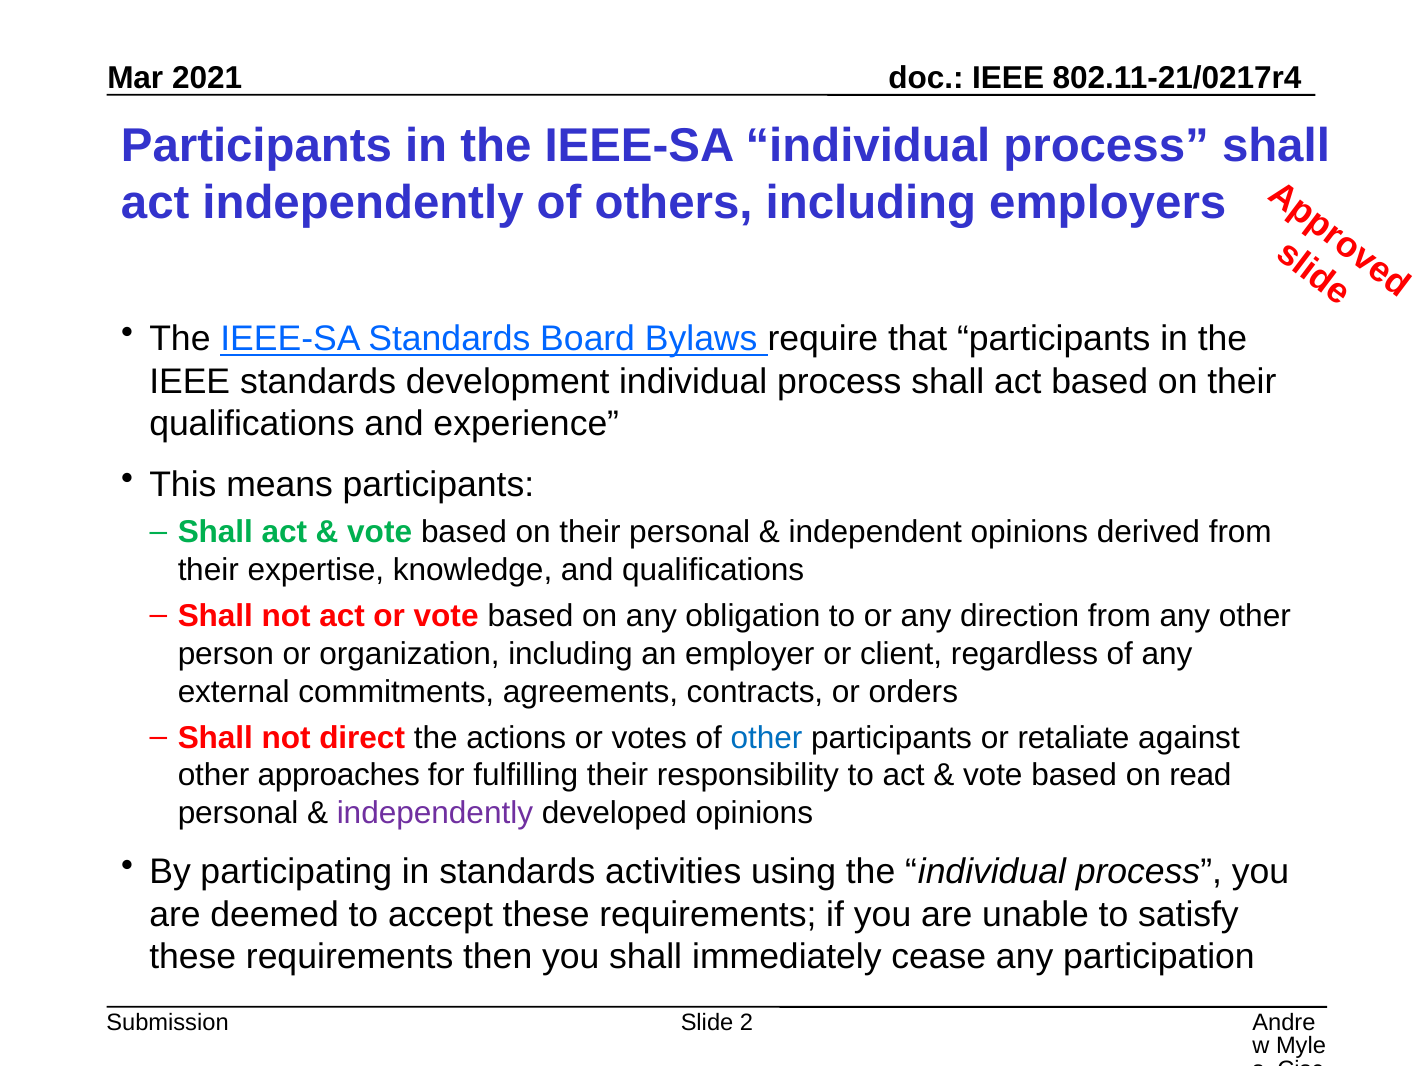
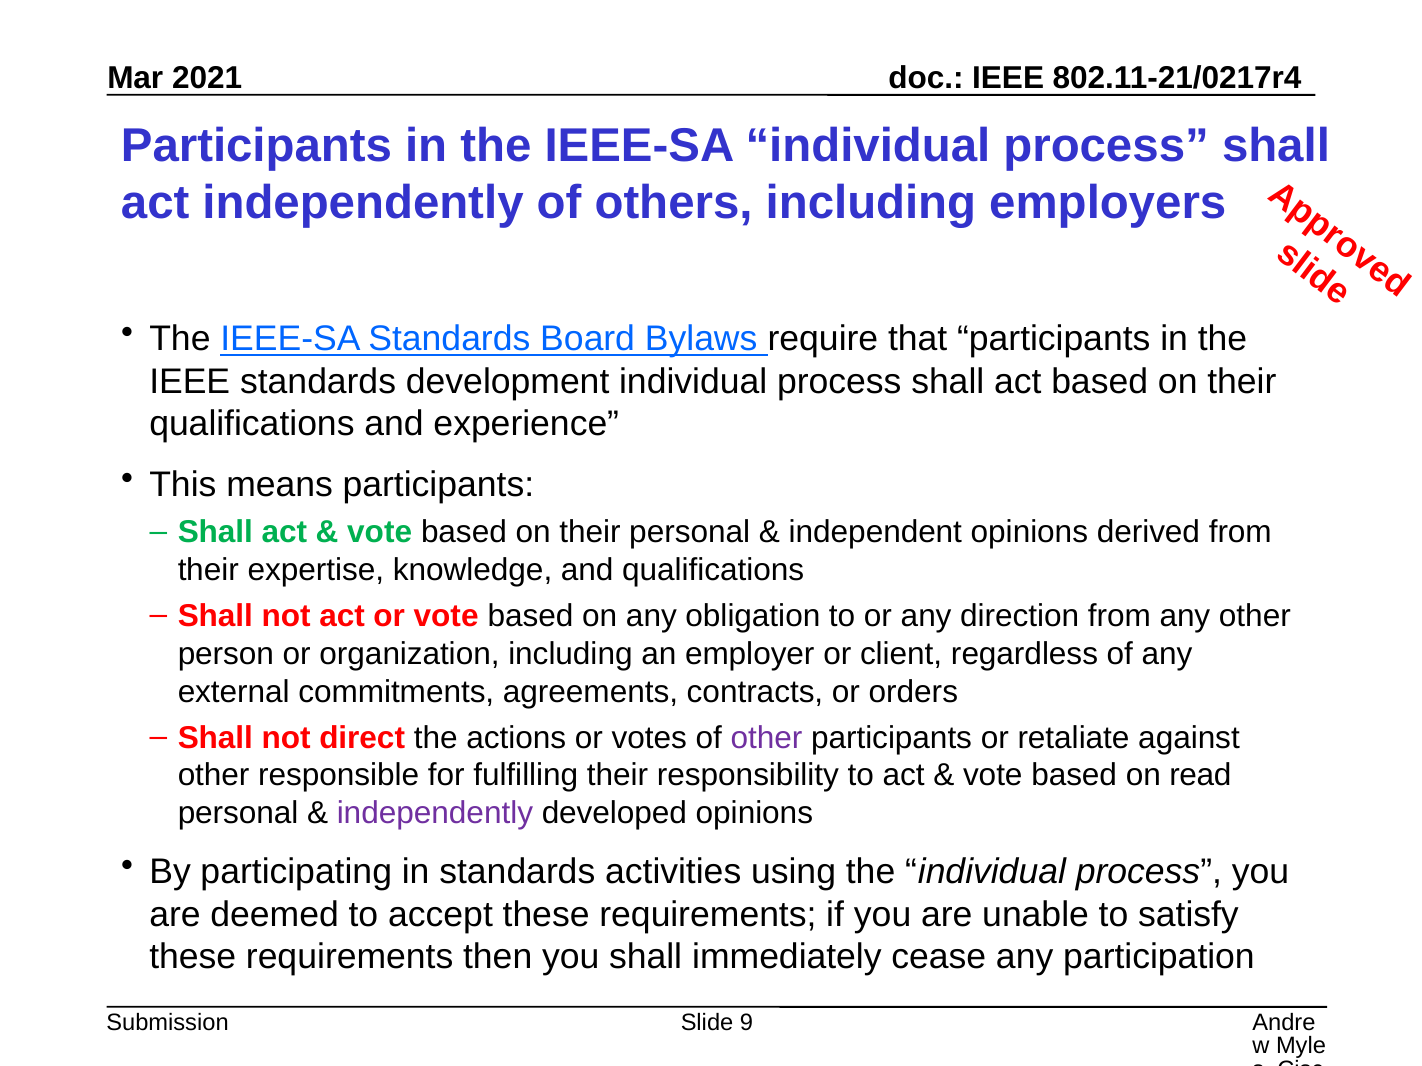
other at (766, 738) colour: blue -> purple
approaches: approaches -> responsible
2: 2 -> 9
